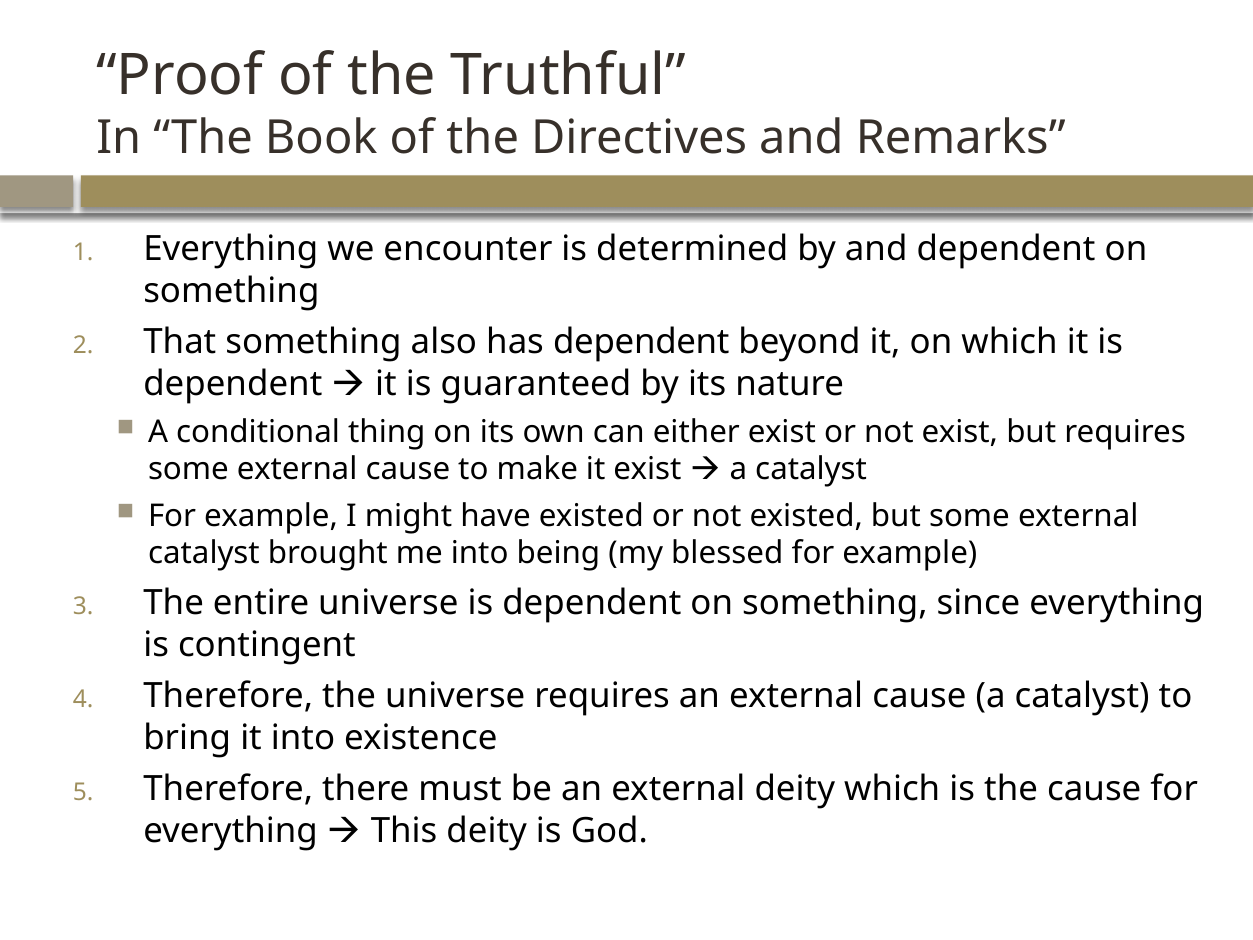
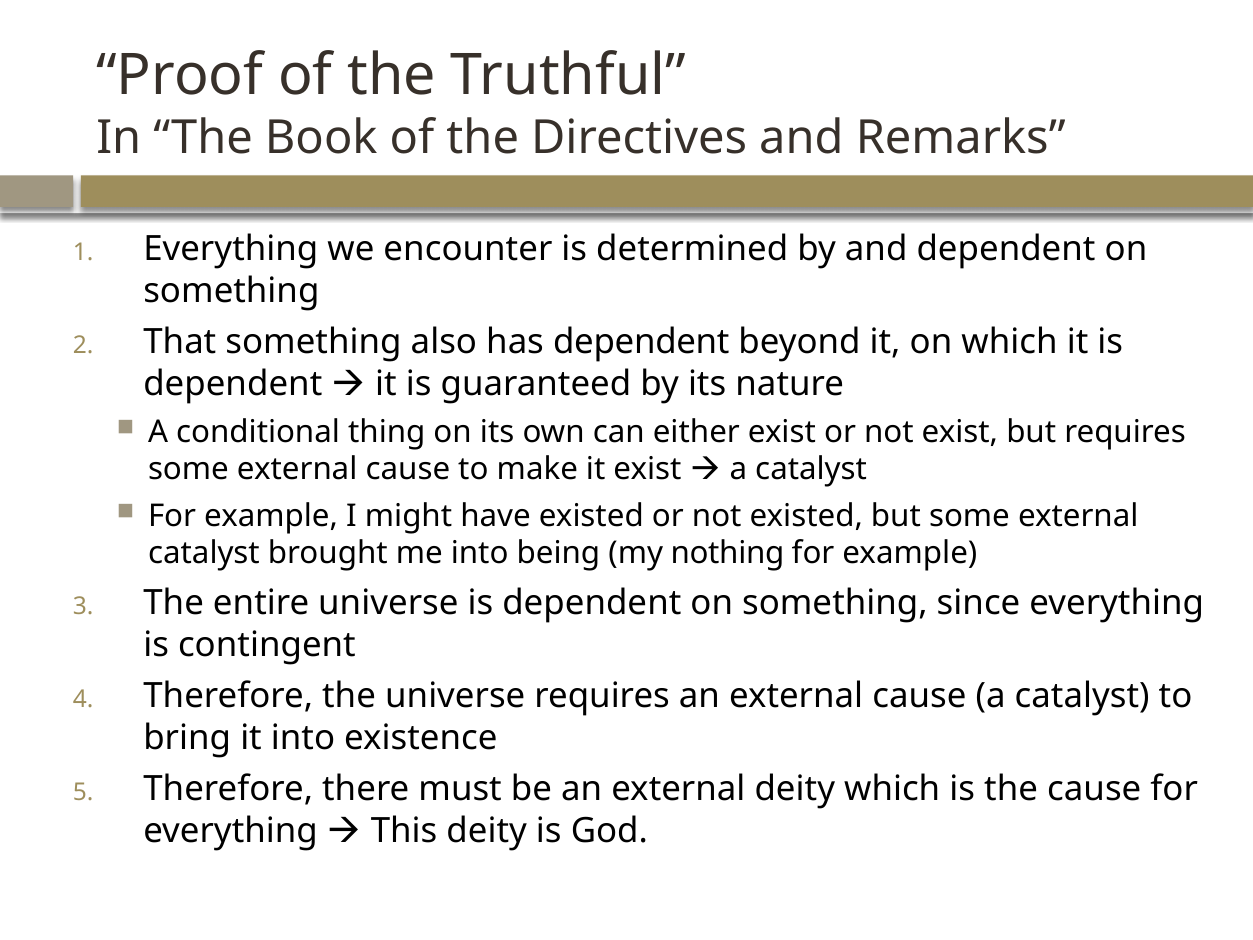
blessed: blessed -> nothing
